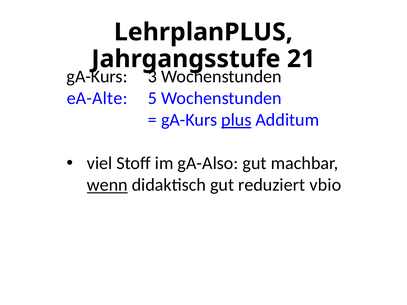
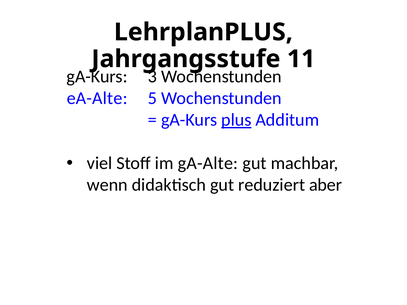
21: 21 -> 11
gA-Also: gA-Also -> gA-Alte
wenn underline: present -> none
vbio: vbio -> aber
